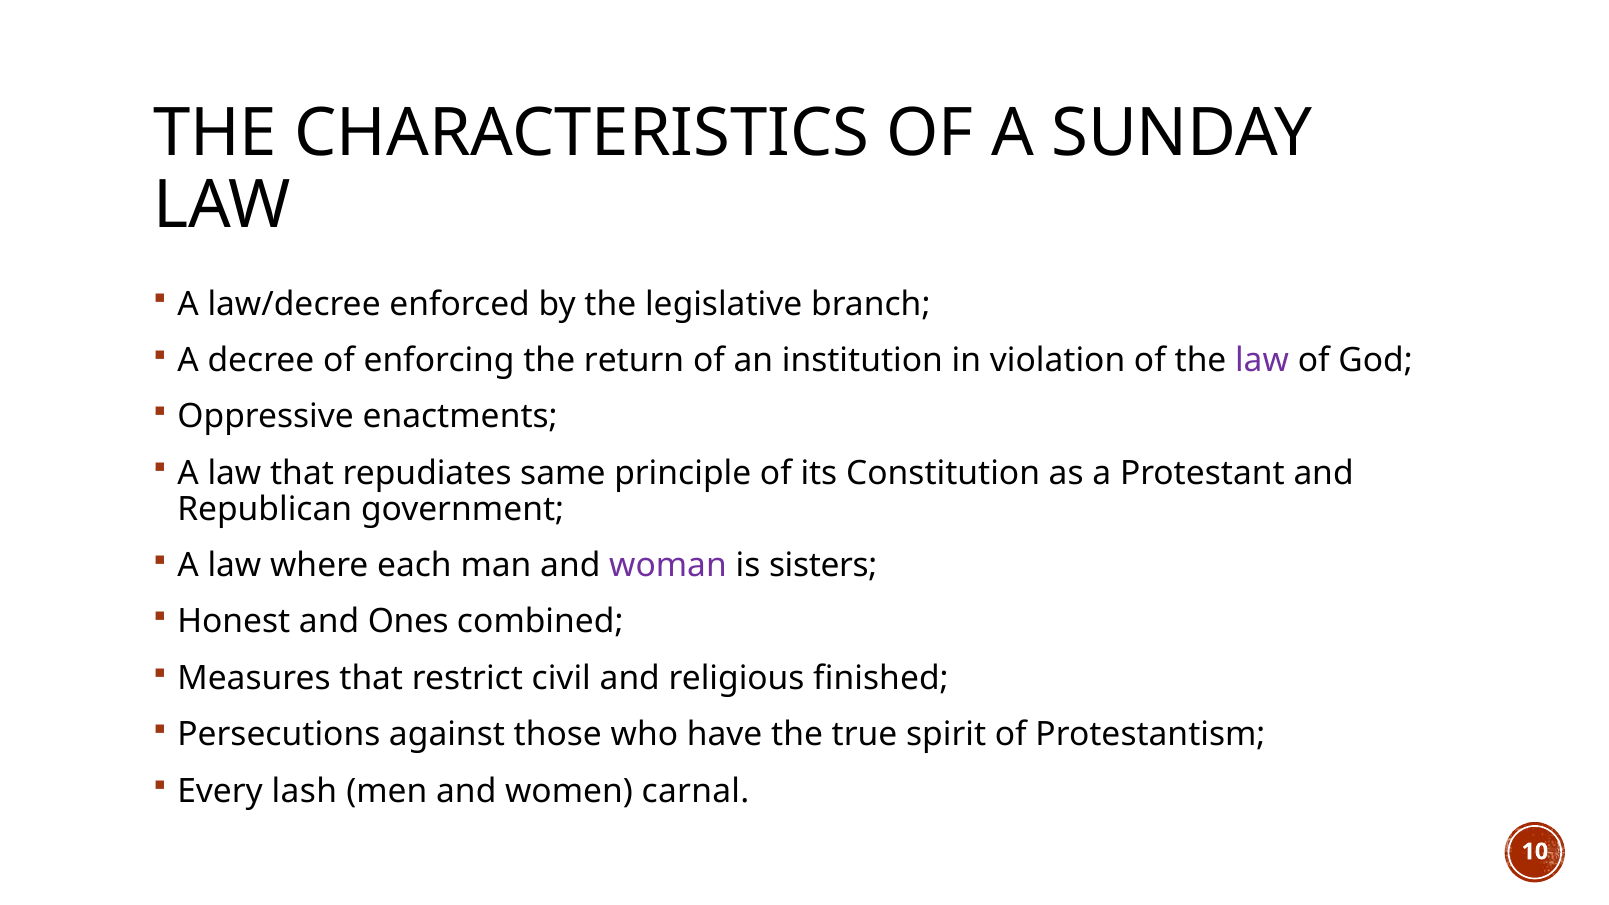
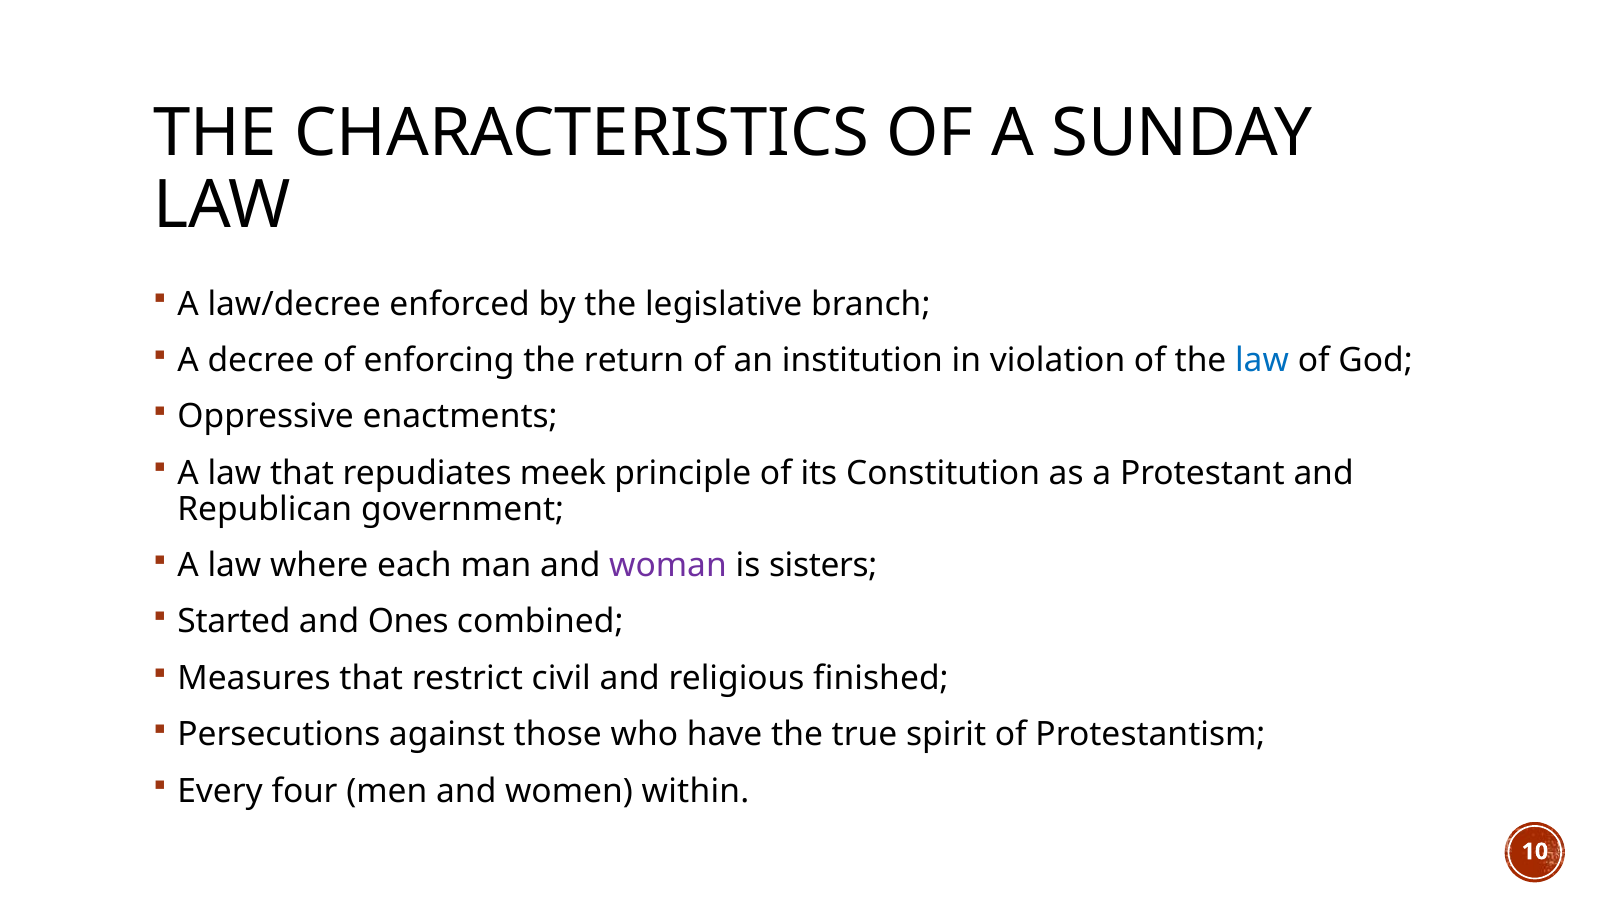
law at (1262, 360) colour: purple -> blue
same: same -> meek
Honest: Honest -> Started
lash: lash -> four
carnal: carnal -> within
